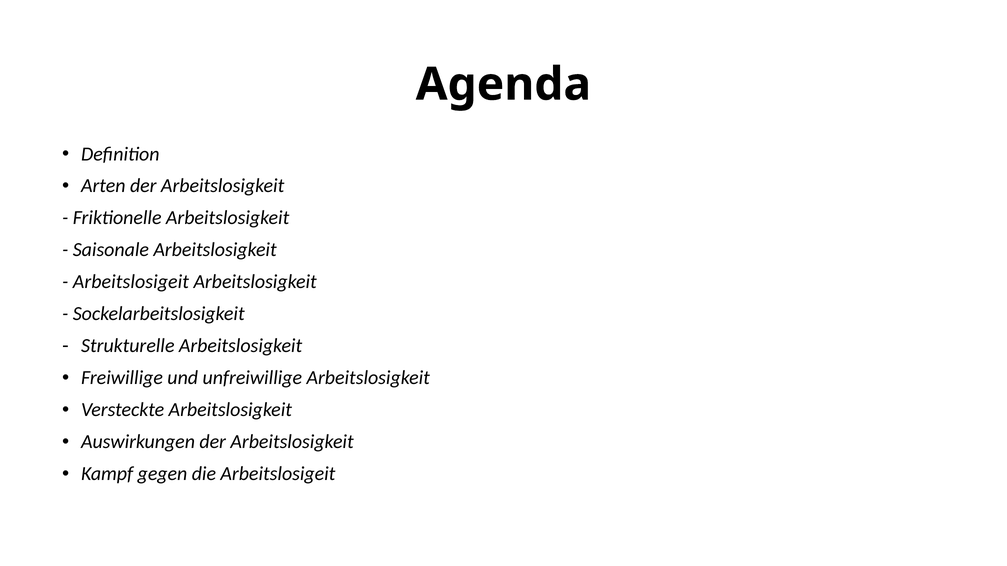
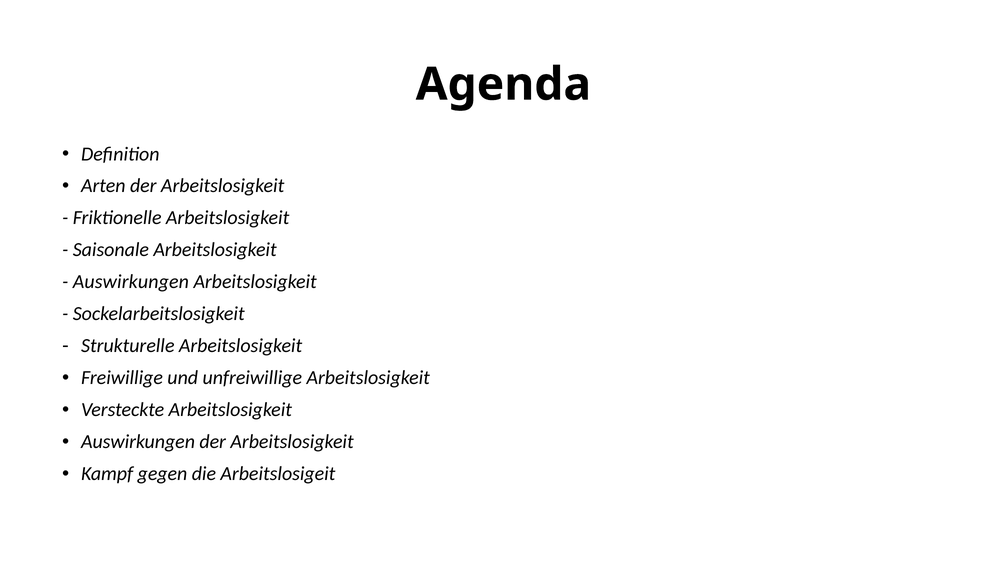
Arbeitslosigeit at (131, 282): Arbeitslosigeit -> Auswirkungen
